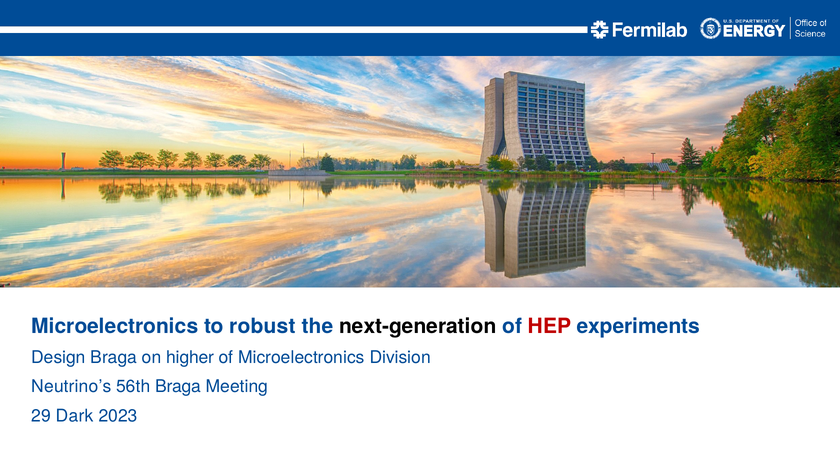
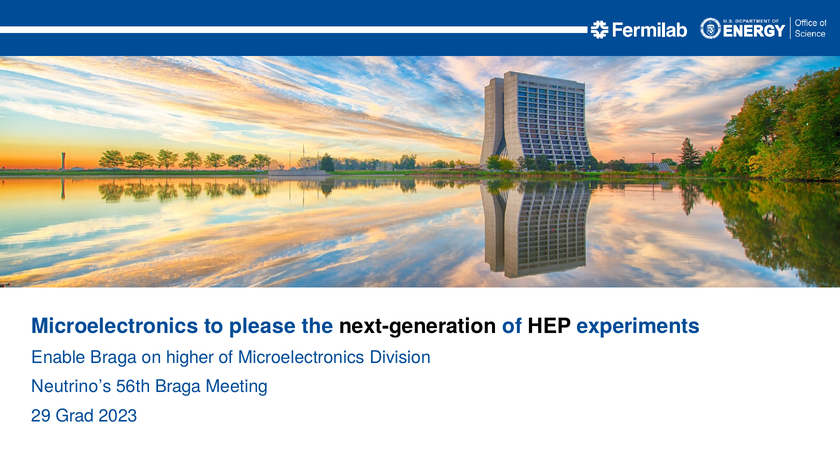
robust: robust -> please
HEP colour: red -> black
Design: Design -> Enable
Dark: Dark -> Grad
